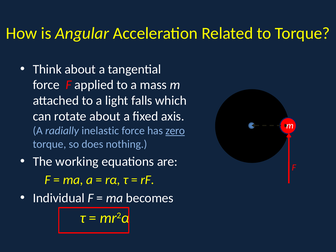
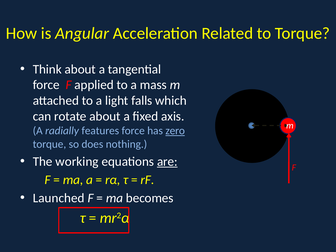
inelastic: inelastic -> features
are underline: none -> present
Individual: Individual -> Launched
